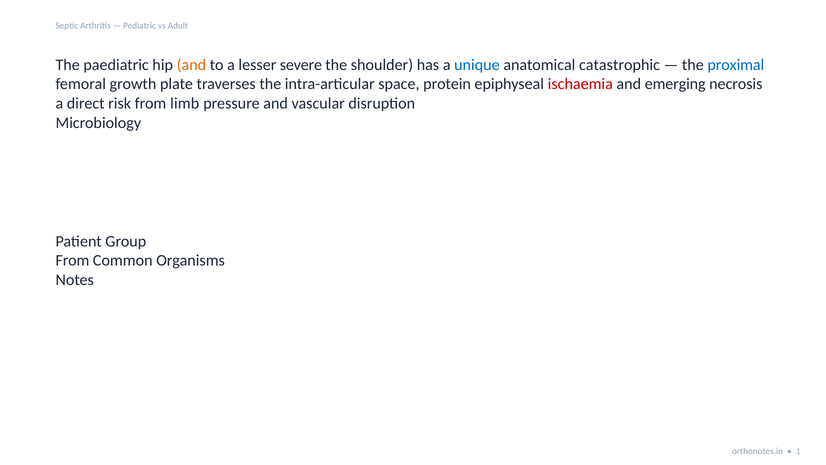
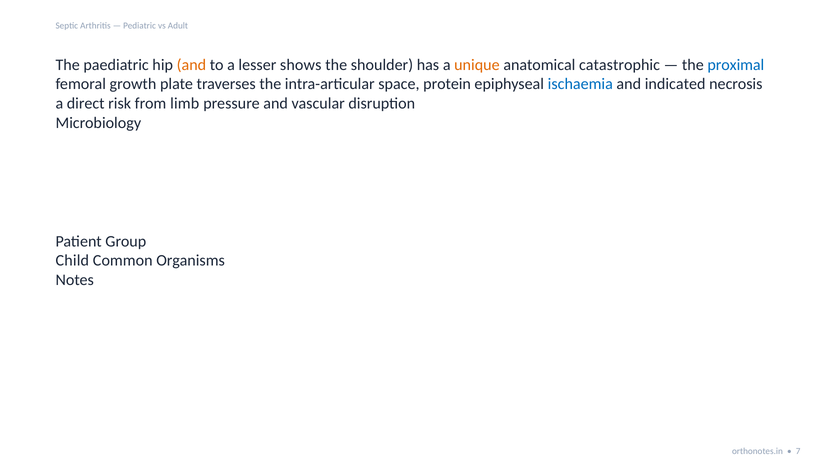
severe: severe -> shows
unique colour: blue -> orange
ischaemia colour: red -> blue
emerging: emerging -> indicated
From at (72, 260): From -> Child
1: 1 -> 7
